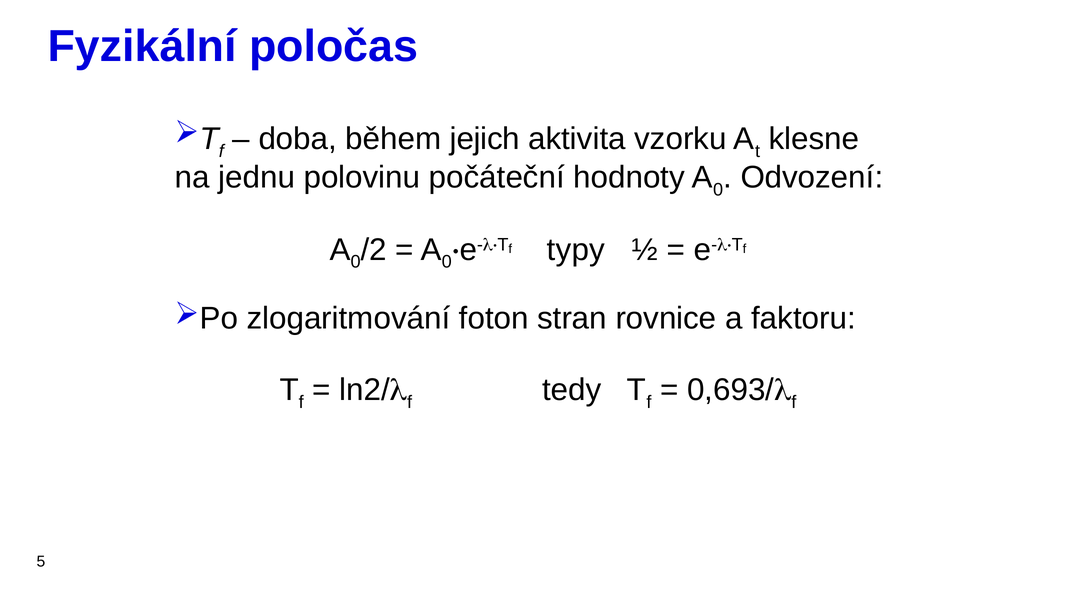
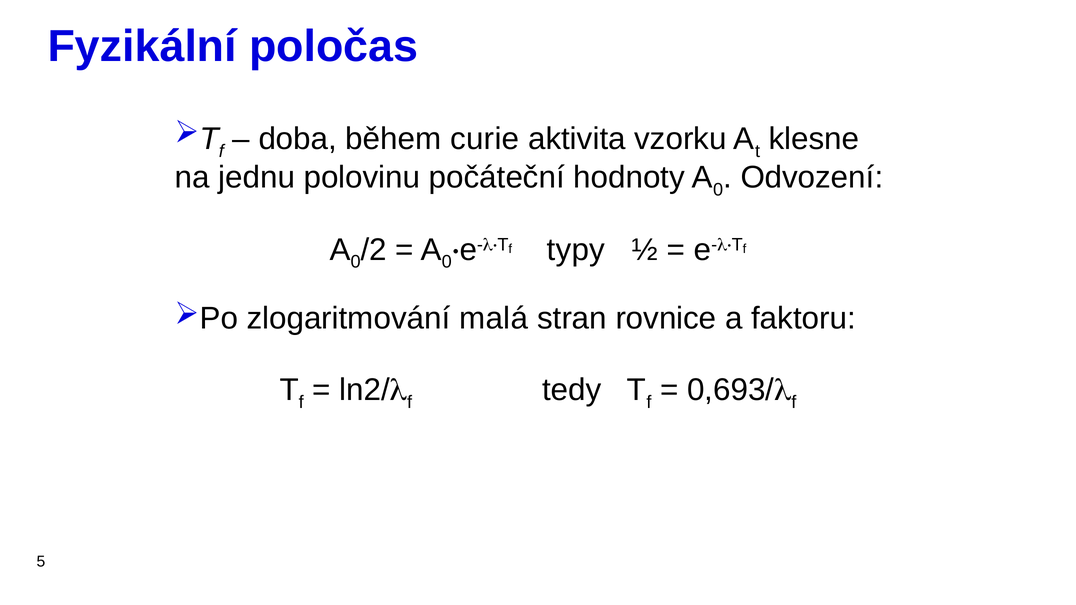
jejich: jejich -> curie
foton: foton -> malá
